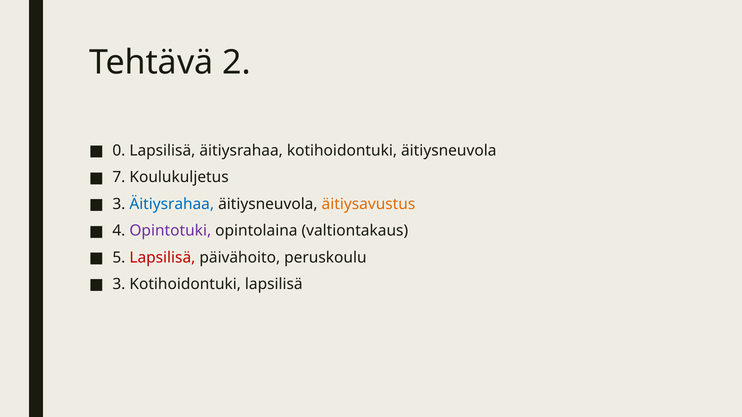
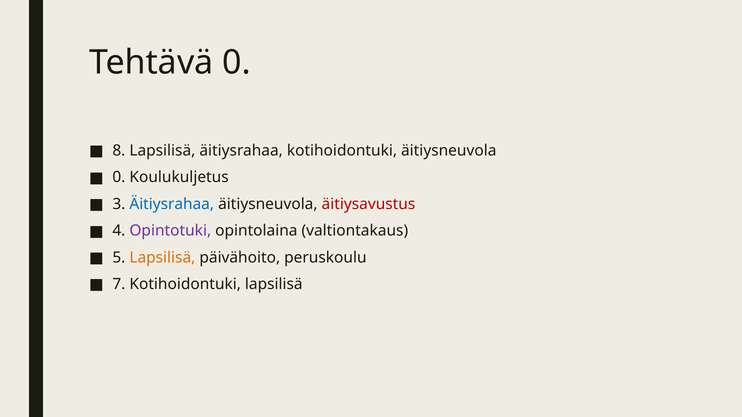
Tehtävä 2: 2 -> 0
0: 0 -> 8
7 at (119, 177): 7 -> 0
äitiysavustus colour: orange -> red
Lapsilisä at (162, 258) colour: red -> orange
3 at (119, 284): 3 -> 7
